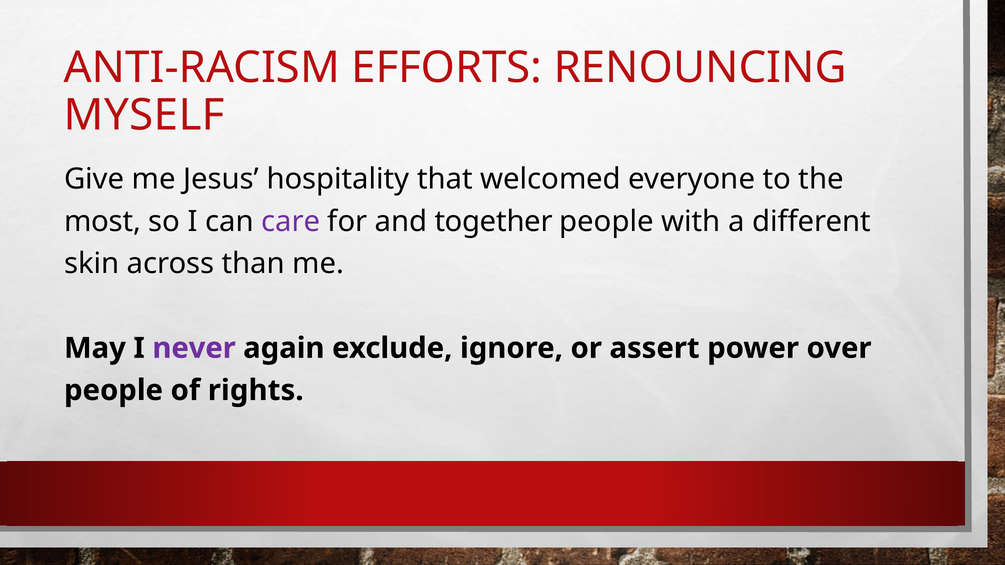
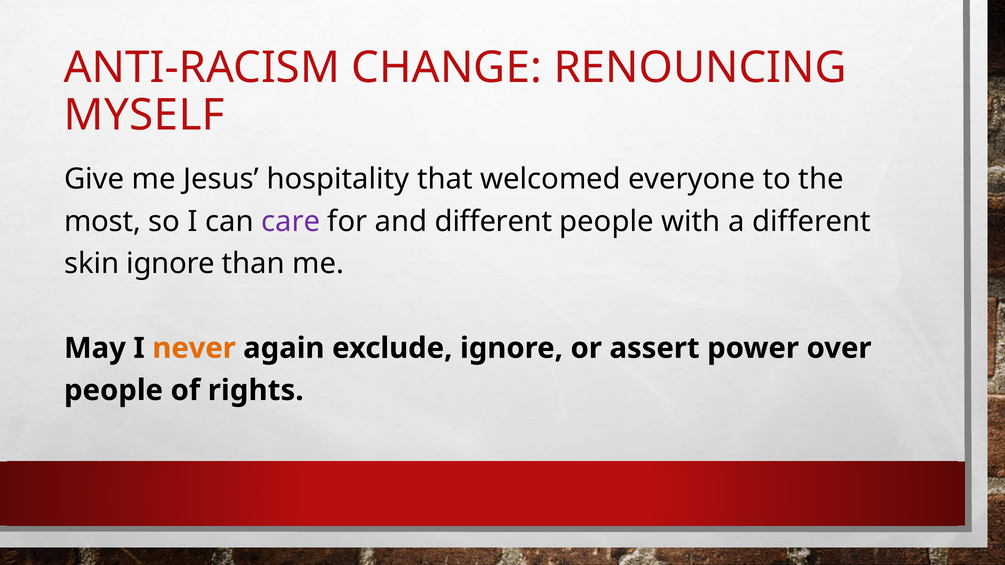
EFFORTS: EFFORTS -> CHANGE
and together: together -> different
skin across: across -> ignore
never colour: purple -> orange
